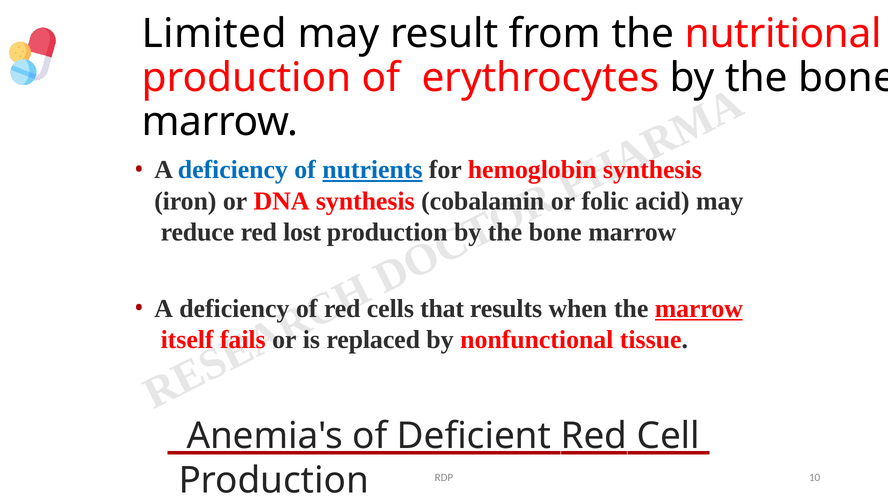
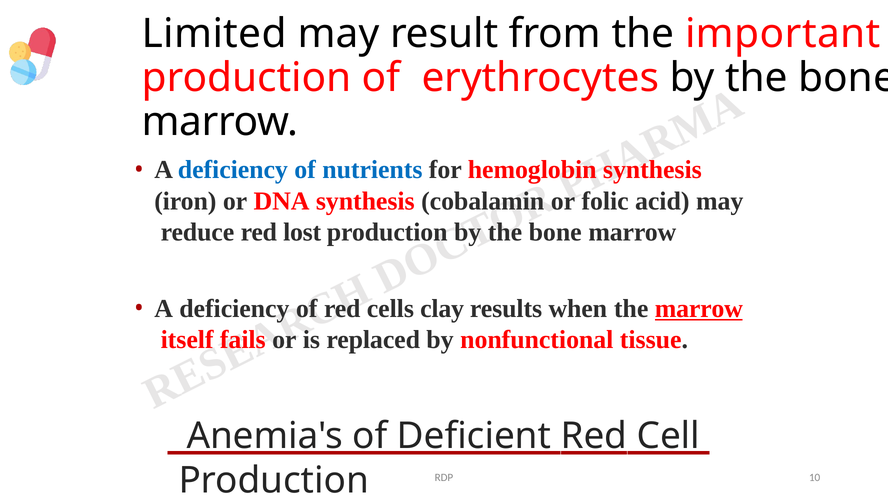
nutritional: nutritional -> important
nutrients underline: present -> none
that: that -> clay
